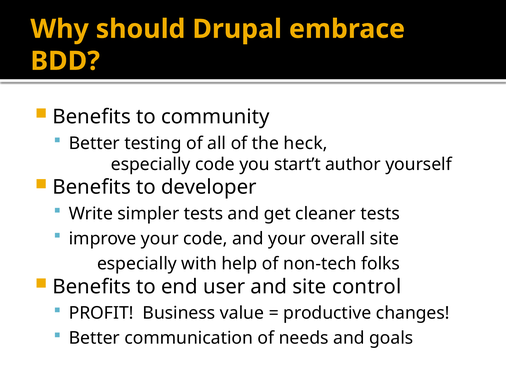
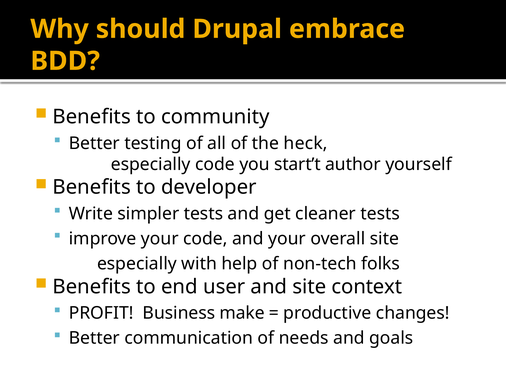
control: control -> context
value: value -> make
